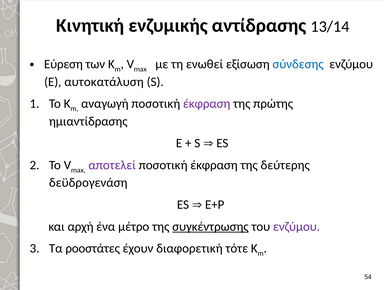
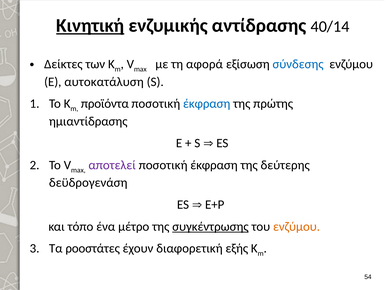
Κινητική underline: none -> present
13/14: 13/14 -> 40/14
Εύρεση: Εύρεση -> Δείκτες
ενωθεί: ενωθεί -> αφορά
αναγωγή: αναγωγή -> προϊόντα
έκφραση at (207, 104) colour: purple -> blue
αρχή: αρχή -> τόπο
ενζύμου at (296, 226) colour: purple -> orange
τότε: τότε -> εξής
